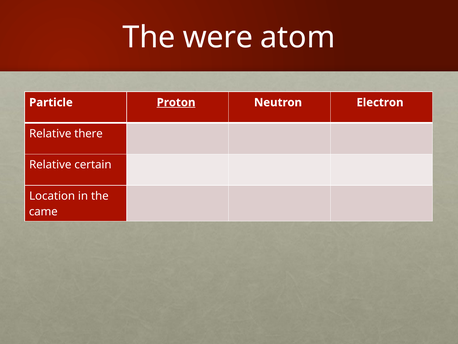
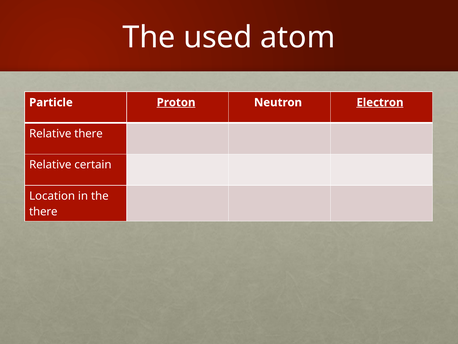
were: were -> used
Electron underline: none -> present
came at (43, 211): came -> there
